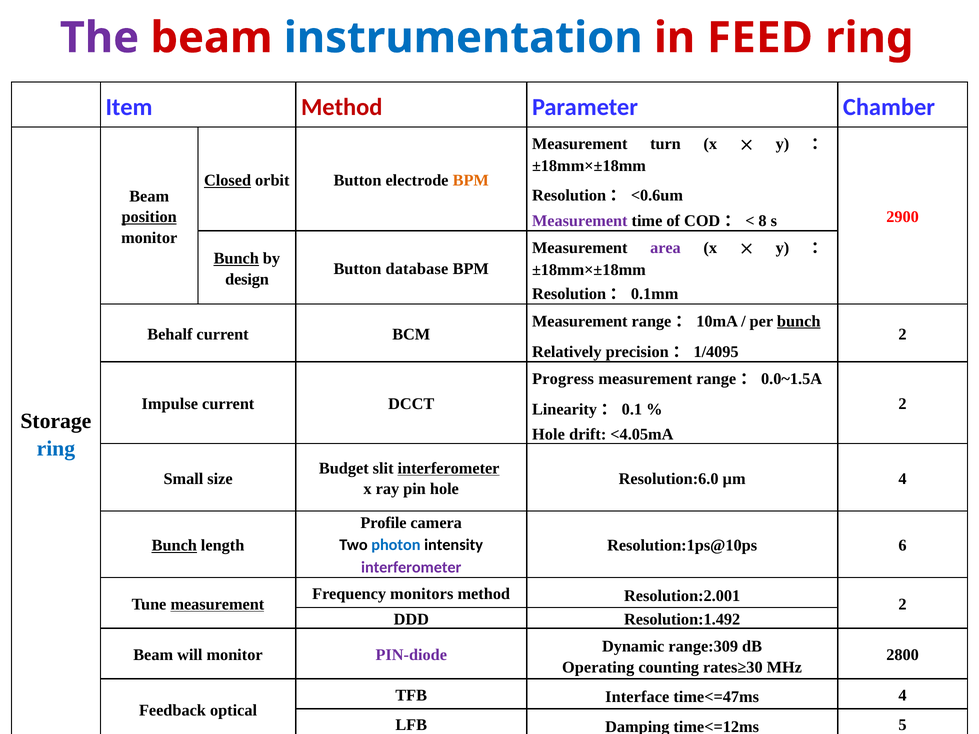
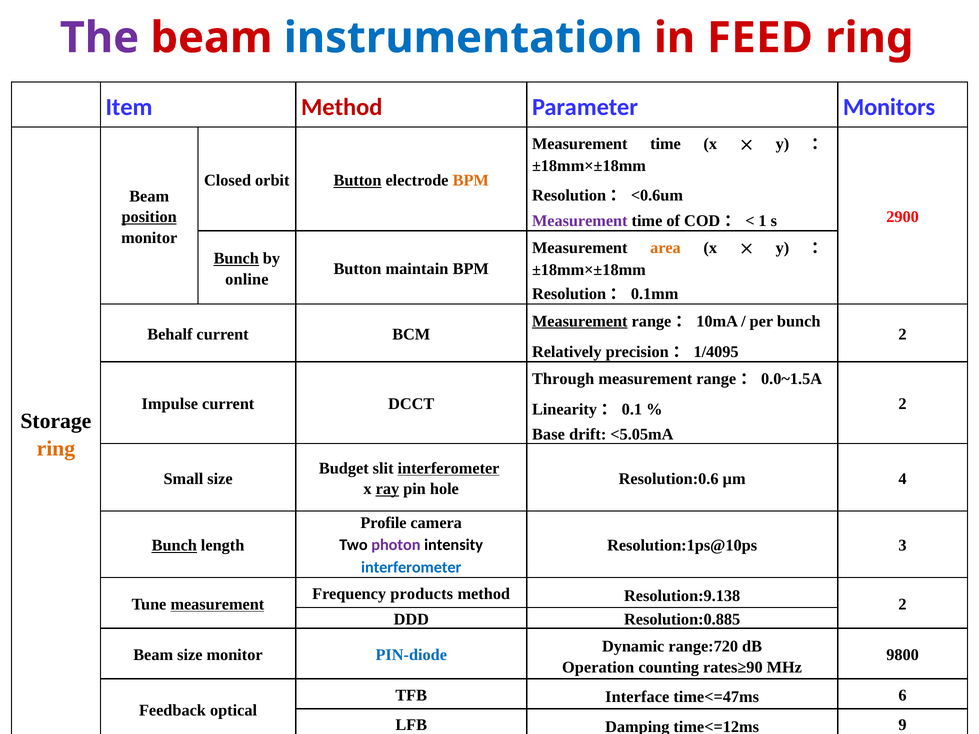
Chamber: Chamber -> Monitors
turn at (666, 144): turn -> time
Closed underline: present -> none
Button at (357, 180) underline: none -> present
8: 8 -> 1
area colour: purple -> orange
database: database -> maintain
design: design -> online
Measurement at (580, 321) underline: none -> present
bunch at (799, 321) underline: present -> none
Progress: Progress -> Through
Hole at (548, 435): Hole -> Base
<4.05mA: <4.05mA -> <5.05mA
ring at (56, 449) colour: blue -> orange
Resolution:6.0: Resolution:6.0 -> Resolution:0.6
ray underline: none -> present
6: 6 -> 3
photon colour: blue -> purple
interferometer at (411, 568) colour: purple -> blue
monitors: monitors -> products
Resolution:2.001: Resolution:2.001 -> Resolution:9.138
Resolution:1.492: Resolution:1.492 -> Resolution:0.885
range:309: range:309 -> range:720
Beam will: will -> size
PIN-diode colour: purple -> blue
2800: 2800 -> 9800
Operating: Operating -> Operation
rates≥30: rates≥30 -> rates≥90
time<=47ms 4: 4 -> 6
5: 5 -> 9
